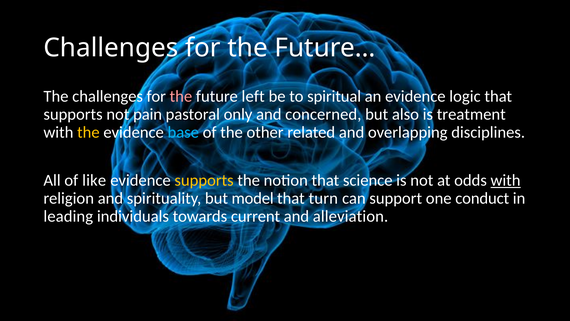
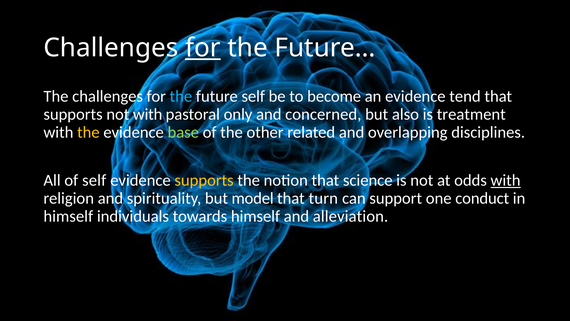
for at (203, 48) underline: none -> present
the at (181, 96) colour: pink -> light blue
future left: left -> self
spiritual: spiritual -> become
logic: logic -> tend
not pain: pain -> with
base colour: light blue -> light green
of like: like -> self
leading at (68, 216): leading -> himself
towards current: current -> himself
